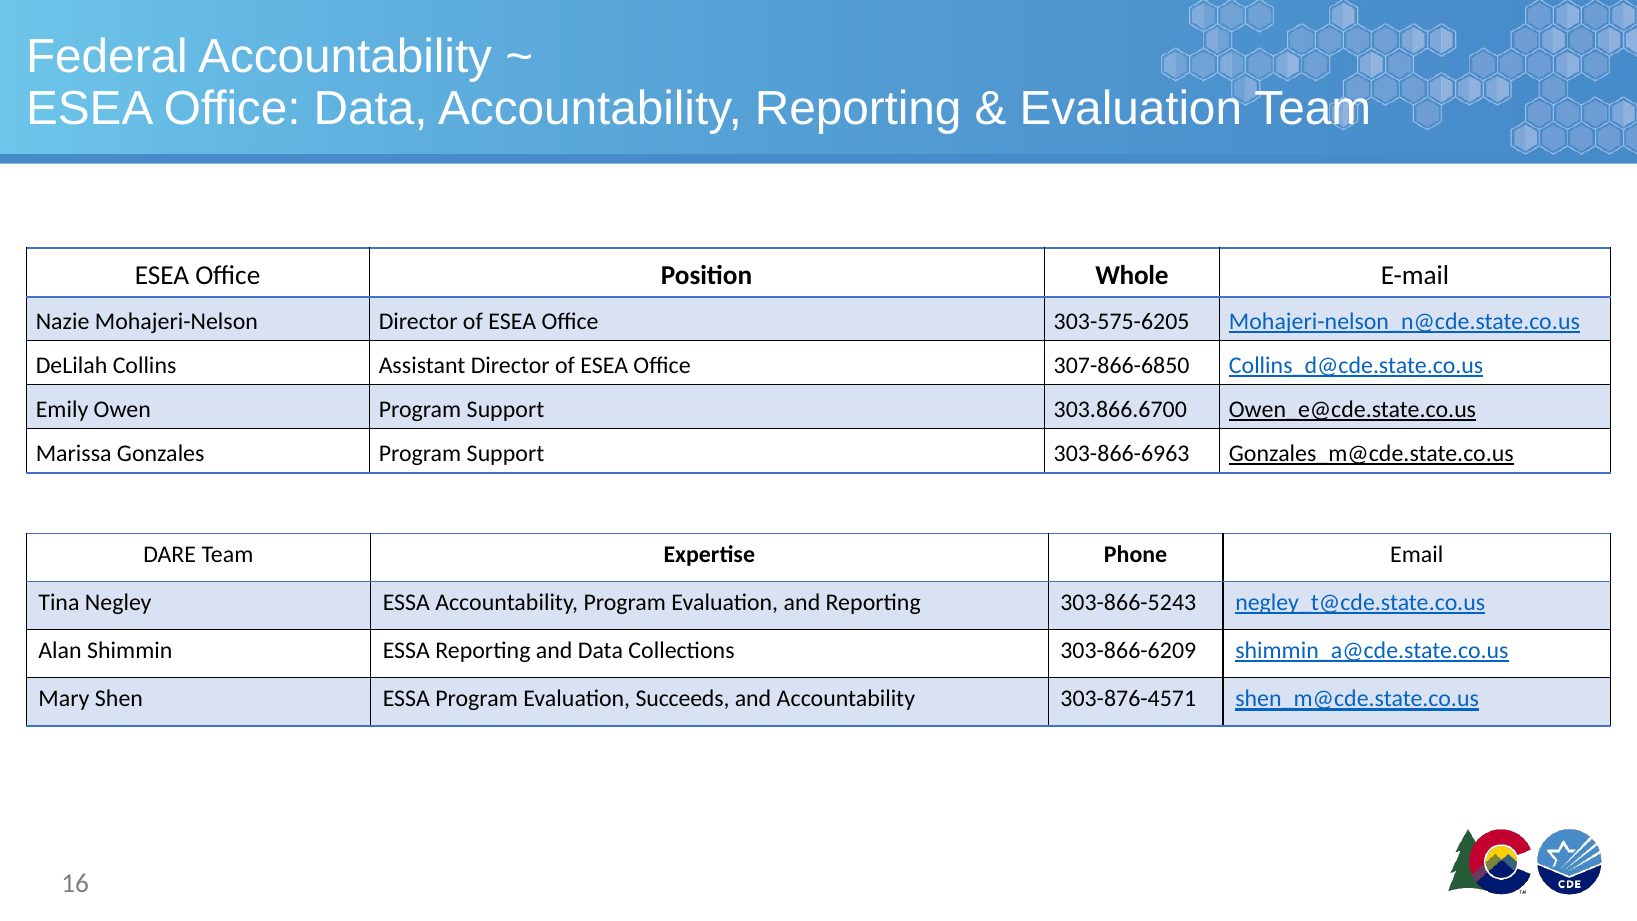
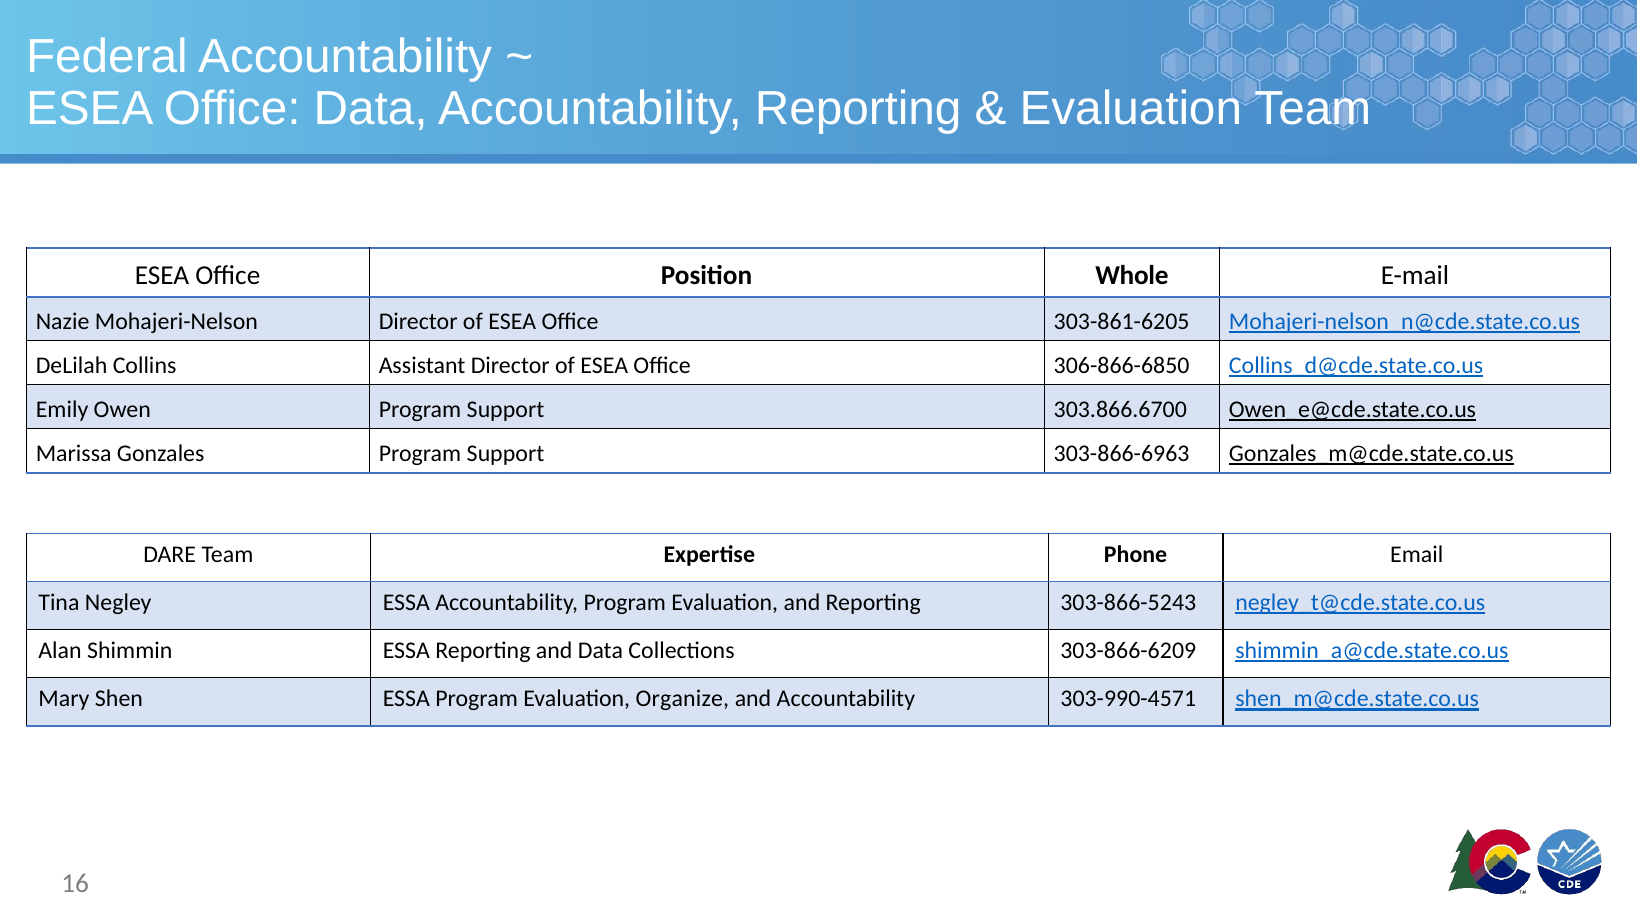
303-575-6205: 303-575-6205 -> 303-861-6205
307-866-6850: 307-866-6850 -> 306-866-6850
Succeeds: Succeeds -> Organize
303-876-4571: 303-876-4571 -> 303-990-4571
